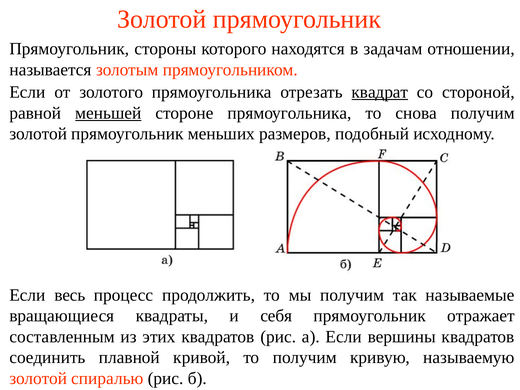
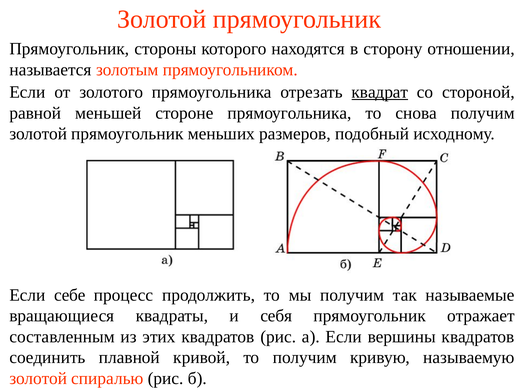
задачам: задачам -> сторону
меньшей underline: present -> none
весь: весь -> себе
